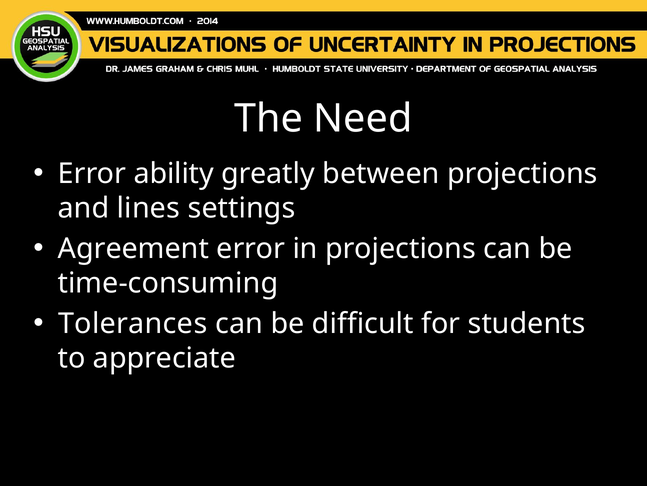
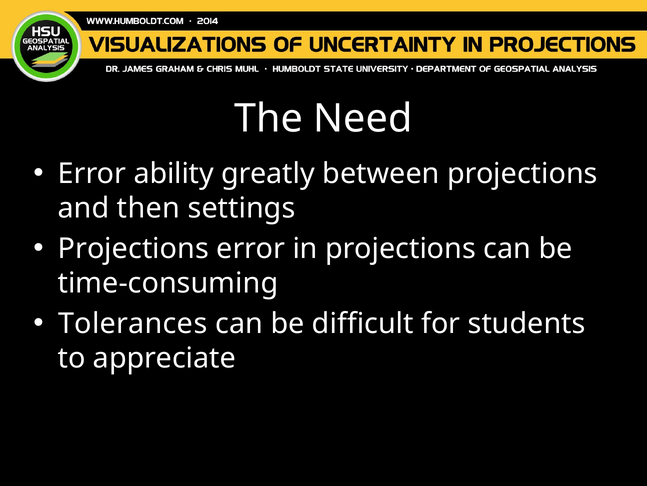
lines: lines -> then
Agreement at (133, 248): Agreement -> Projections
